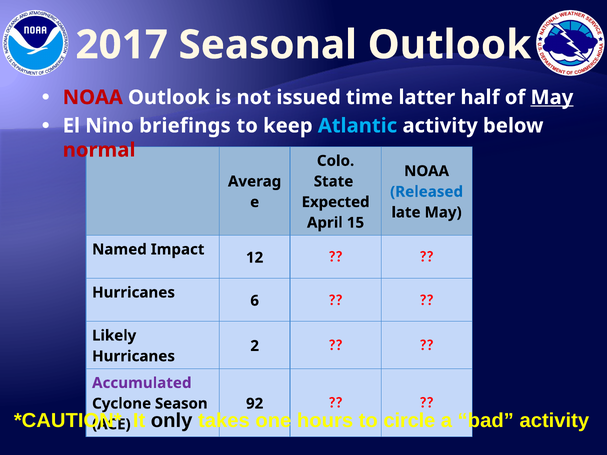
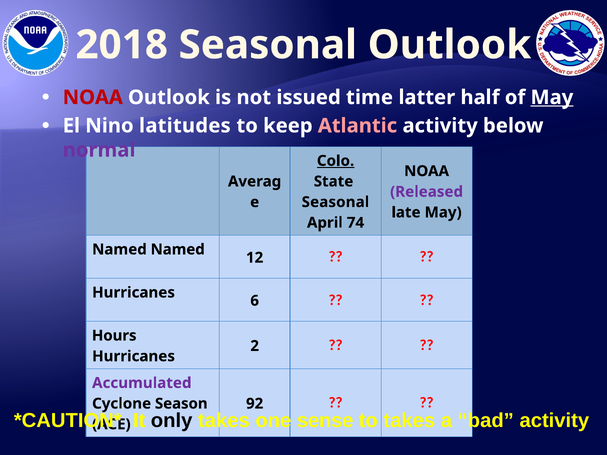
2017: 2017 -> 2018
briefings: briefings -> latitudes
Atlantic colour: light blue -> pink
normal colour: red -> purple
Colo underline: none -> present
Released colour: blue -> purple
Expected at (336, 202): Expected -> Seasonal
15: 15 -> 74
Named Impact: Impact -> Named
Likely: Likely -> Hours
hours: hours -> sense
to circle: circle -> takes
